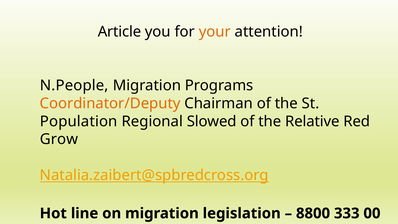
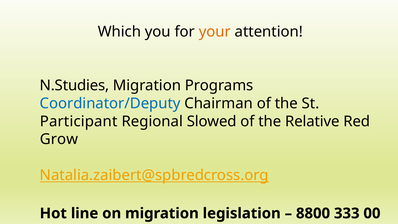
Article: Article -> Which
N.People: N.People -> N.Studies
Coordinator/Deputy colour: orange -> blue
Population: Population -> Participant
